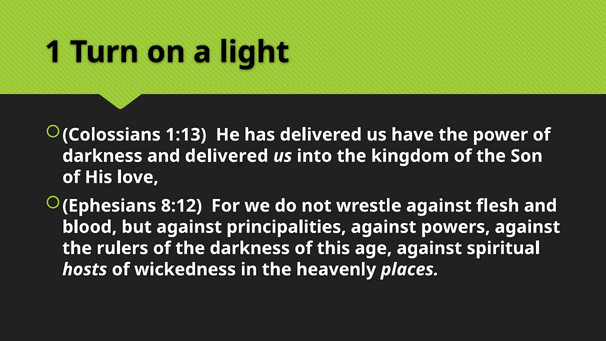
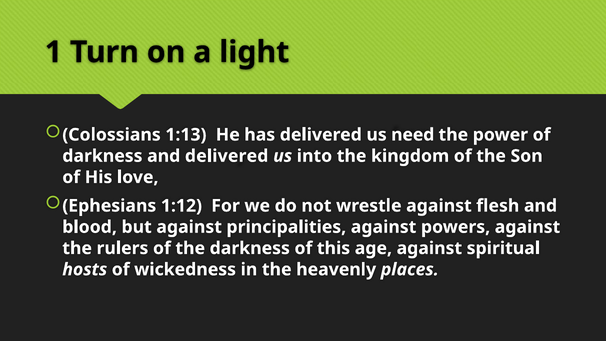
have: have -> need
8:12: 8:12 -> 1:12
